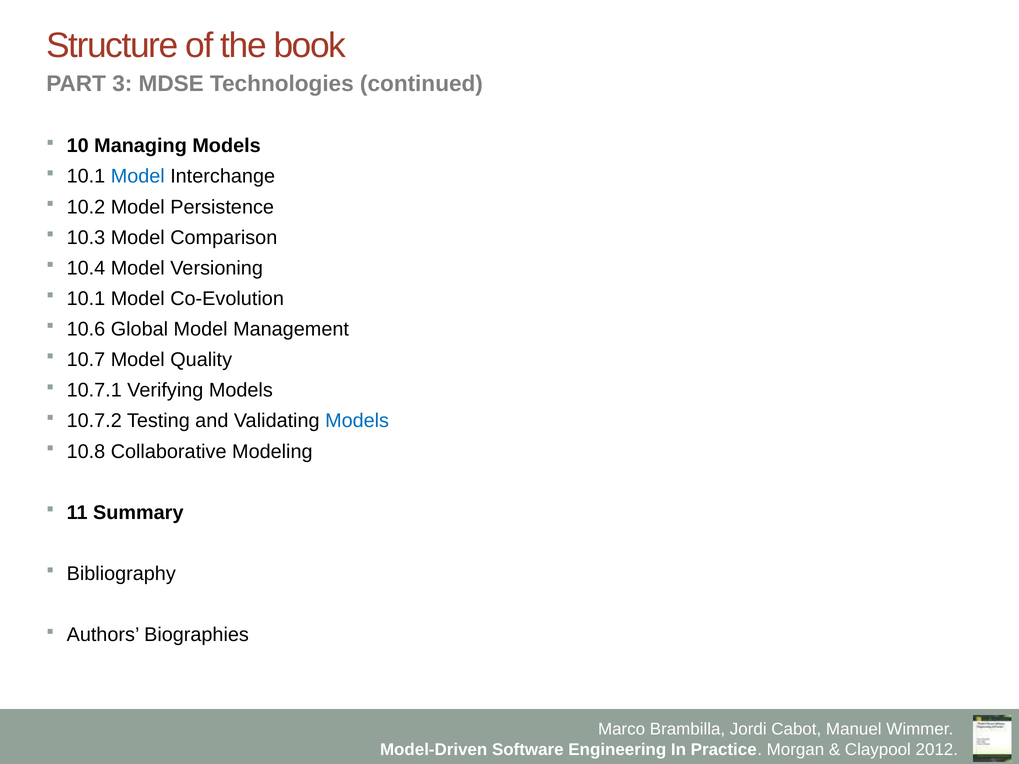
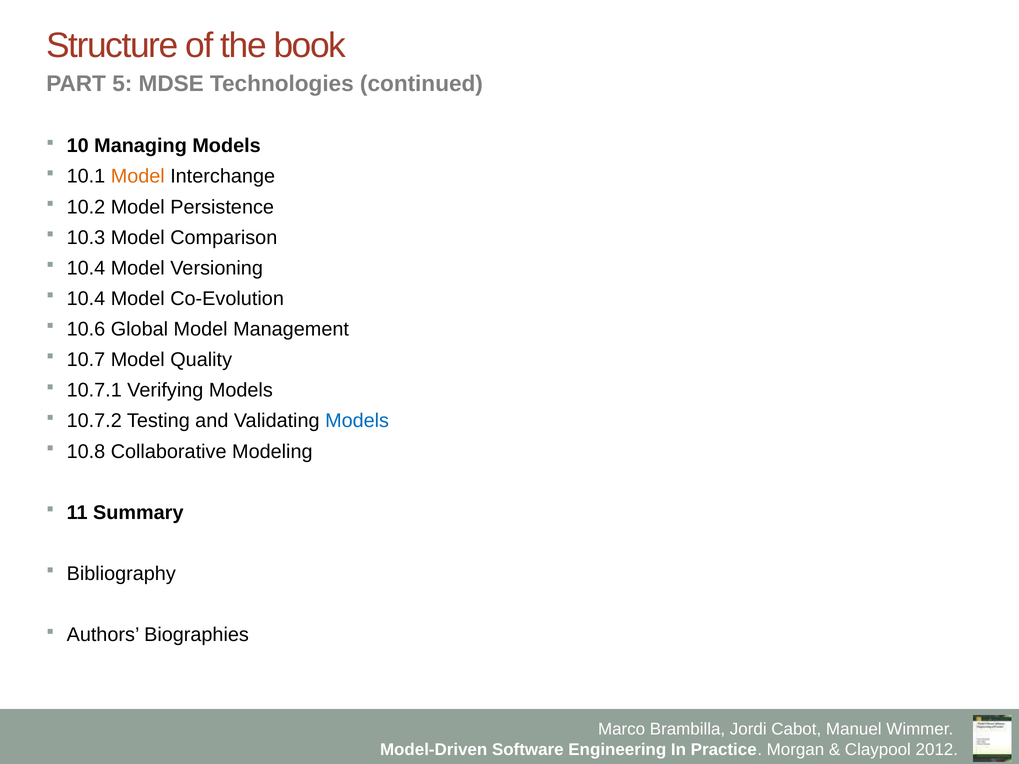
3: 3 -> 5
Model at (138, 177) colour: blue -> orange
10.1 at (86, 299): 10.1 -> 10.4
